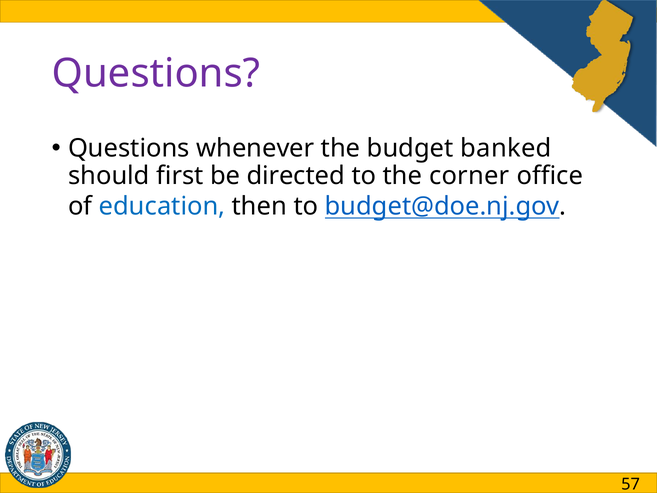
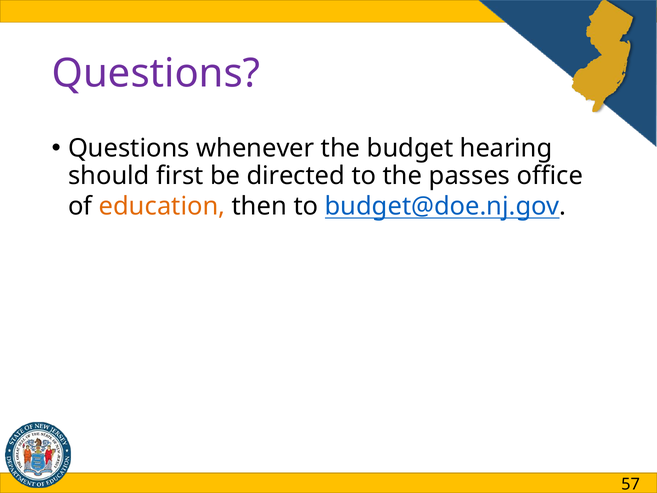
banked: banked -> hearing
corner: corner -> passes
education colour: blue -> orange
